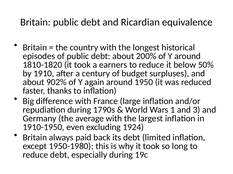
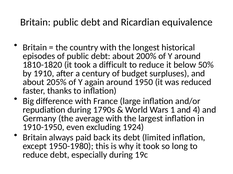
earners: earners -> difficult
902%: 902% -> 205%
3: 3 -> 4
